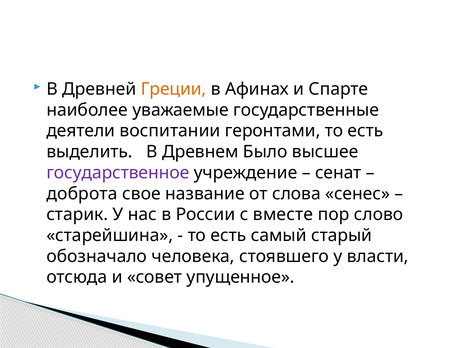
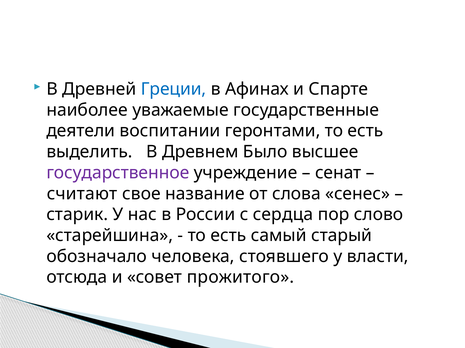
Греции colour: orange -> blue
доброта: доброта -> считают
вместе: вместе -> сердца
упущенное: упущенное -> прожитого
